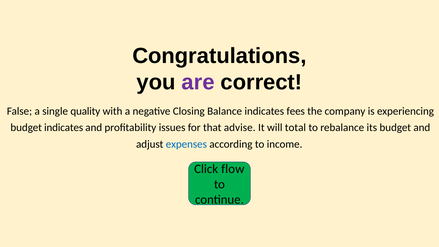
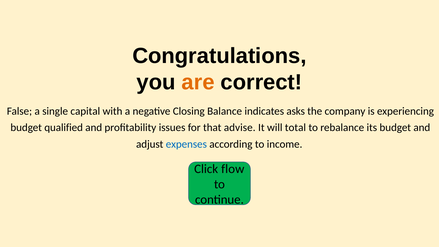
are colour: purple -> orange
quality: quality -> capital
fees: fees -> asks
budget indicates: indicates -> qualified
